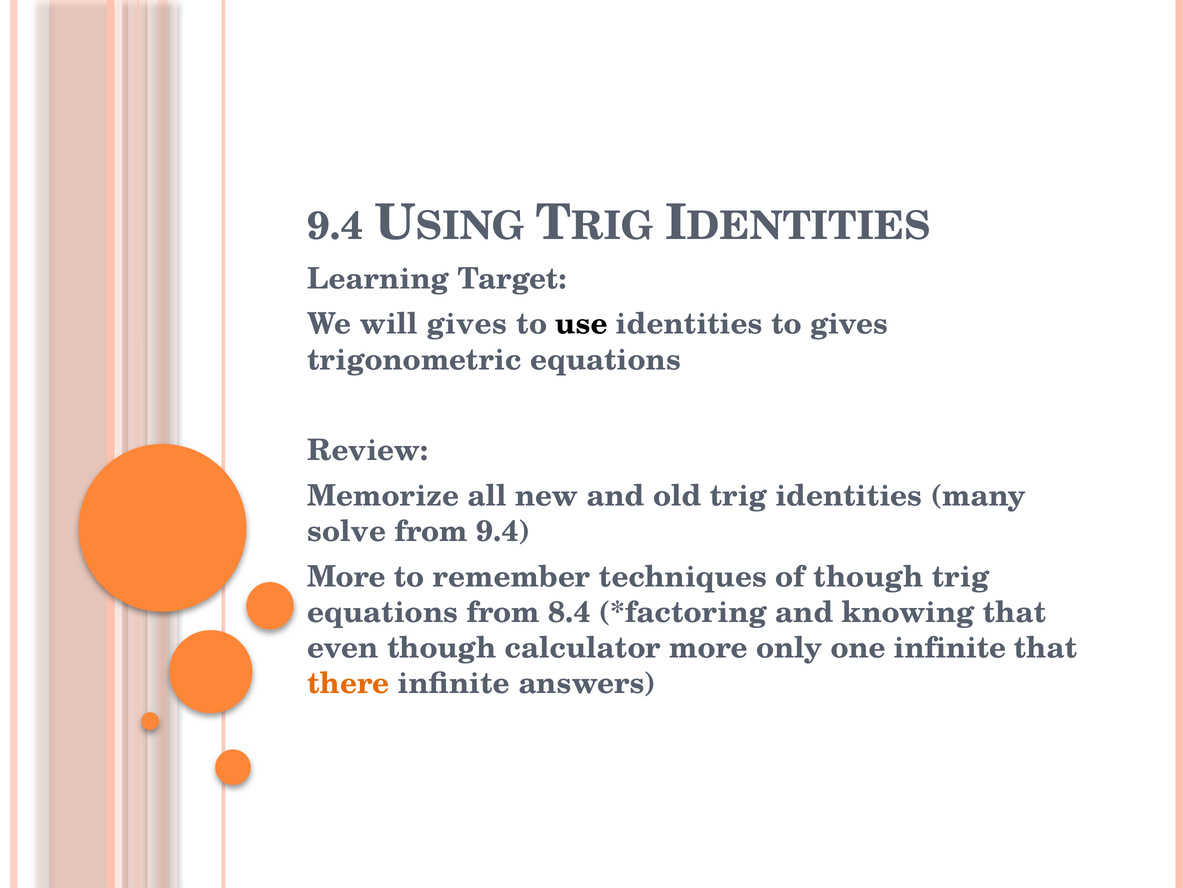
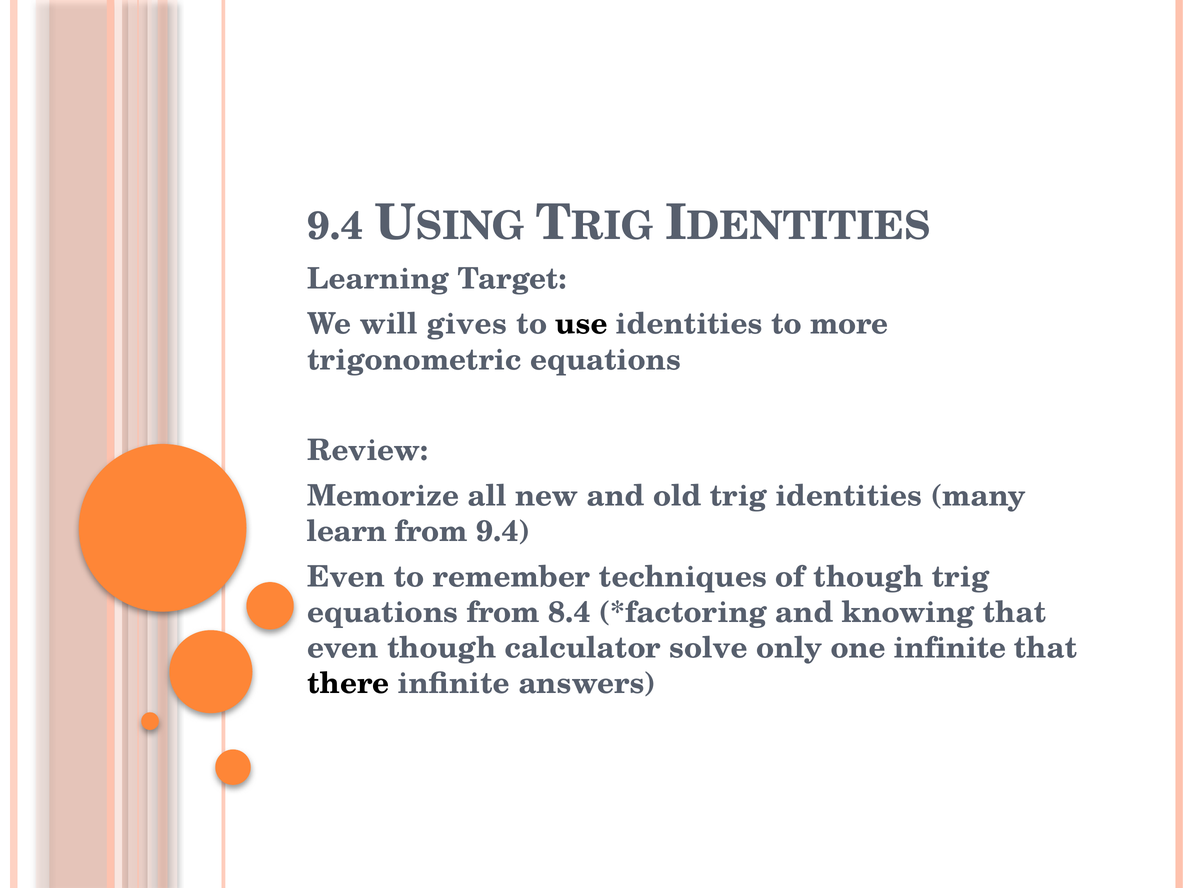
to gives: gives -> more
solve: solve -> learn
More at (346, 576): More -> Even
calculator more: more -> solve
there colour: orange -> black
